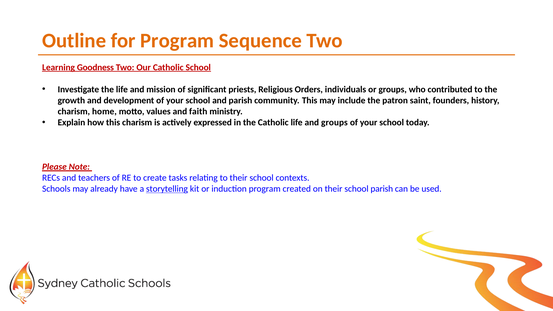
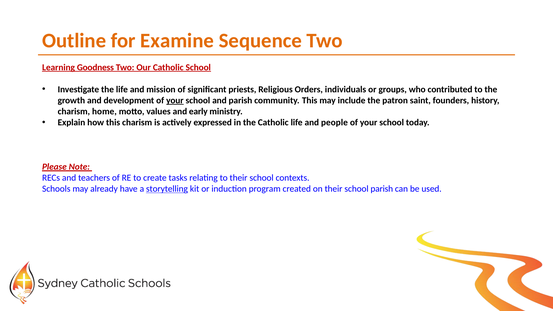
for Program: Program -> Examine
your at (175, 100) underline: none -> present
faith: faith -> early
and groups: groups -> people
